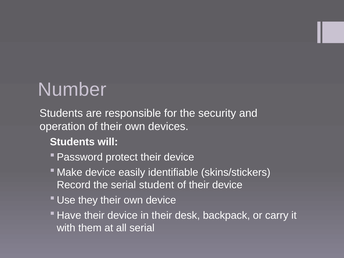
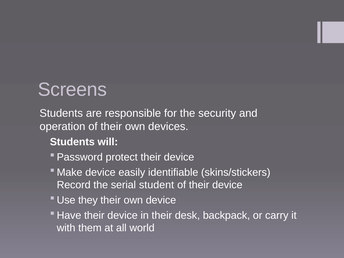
Number: Number -> Screens
all serial: serial -> world
